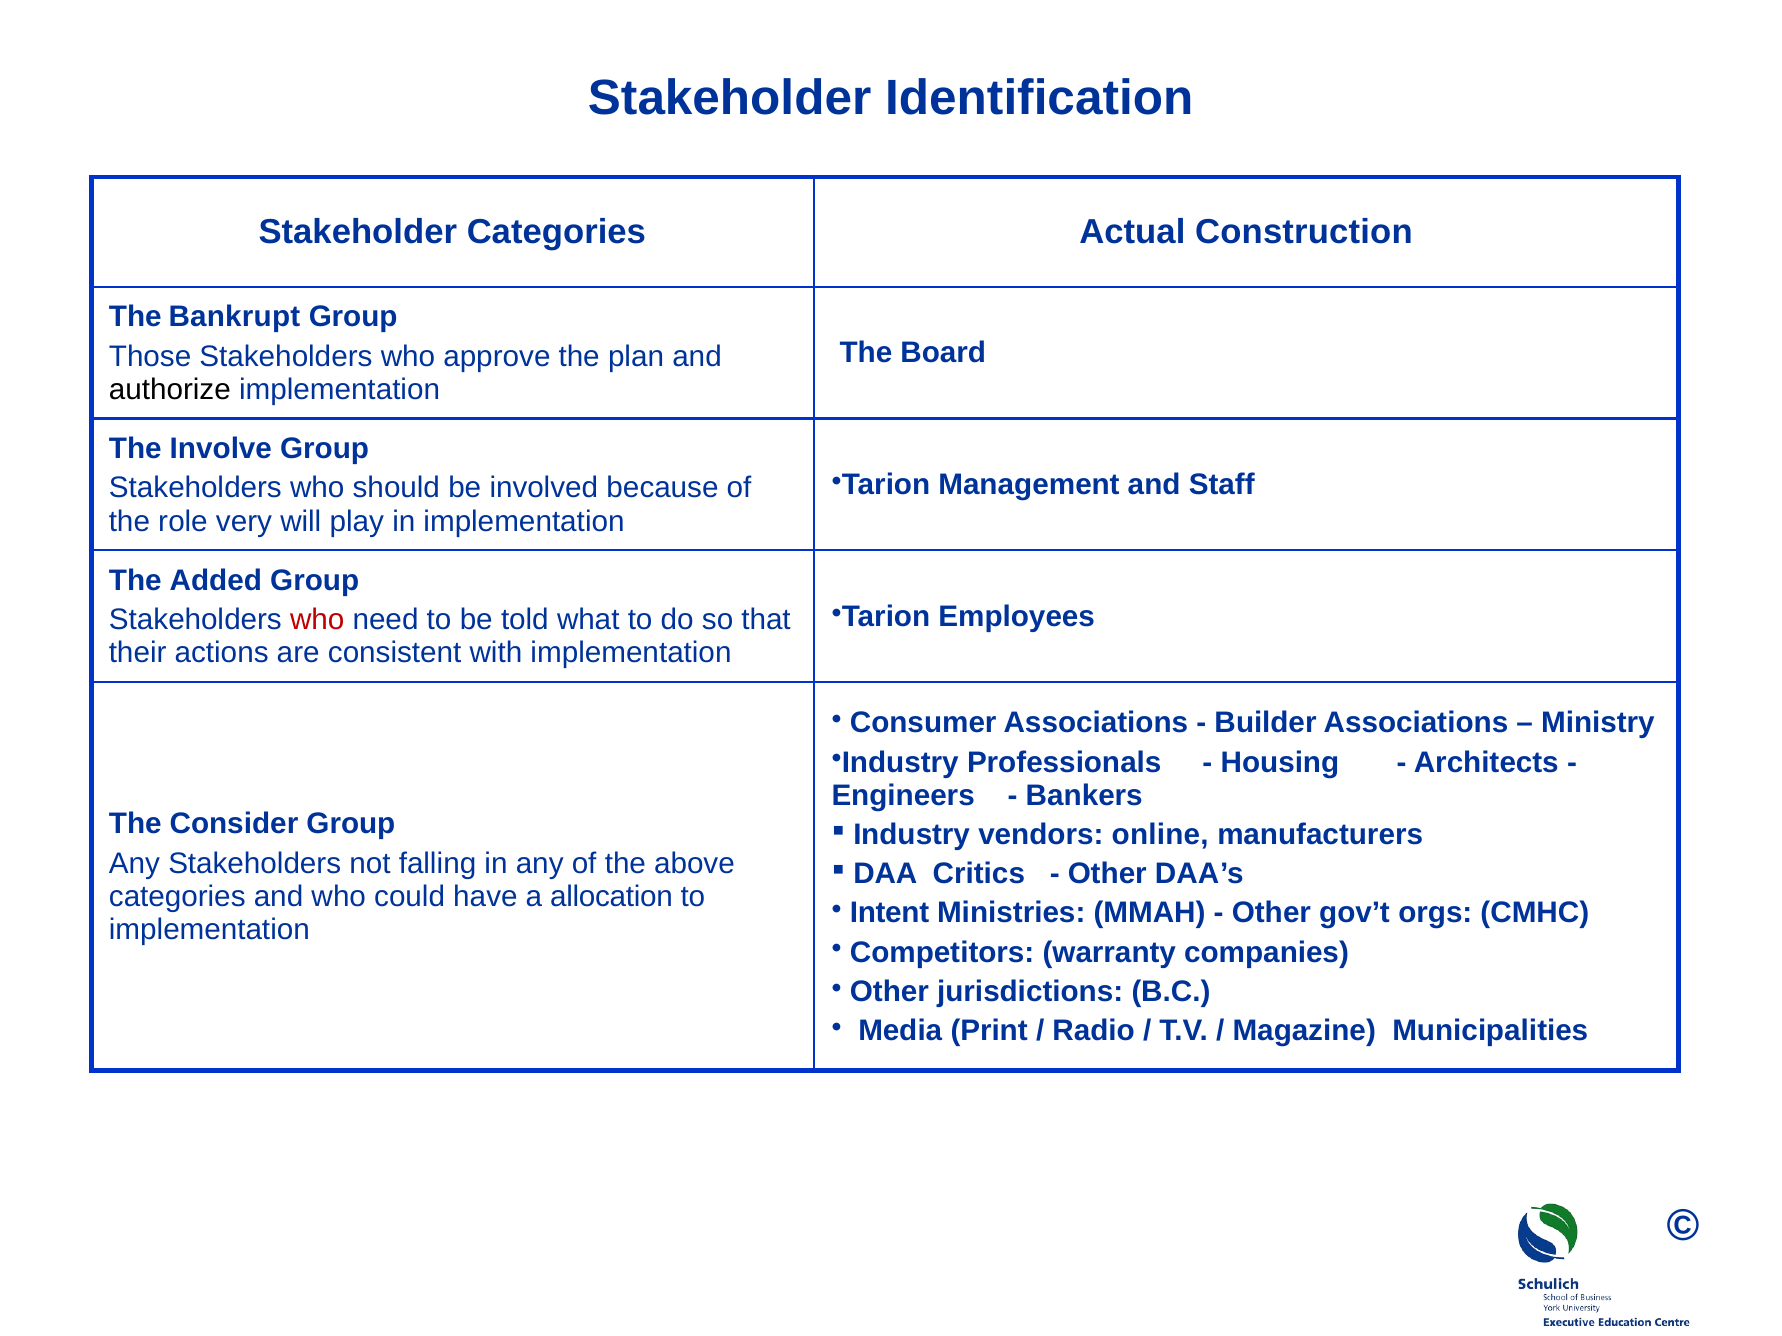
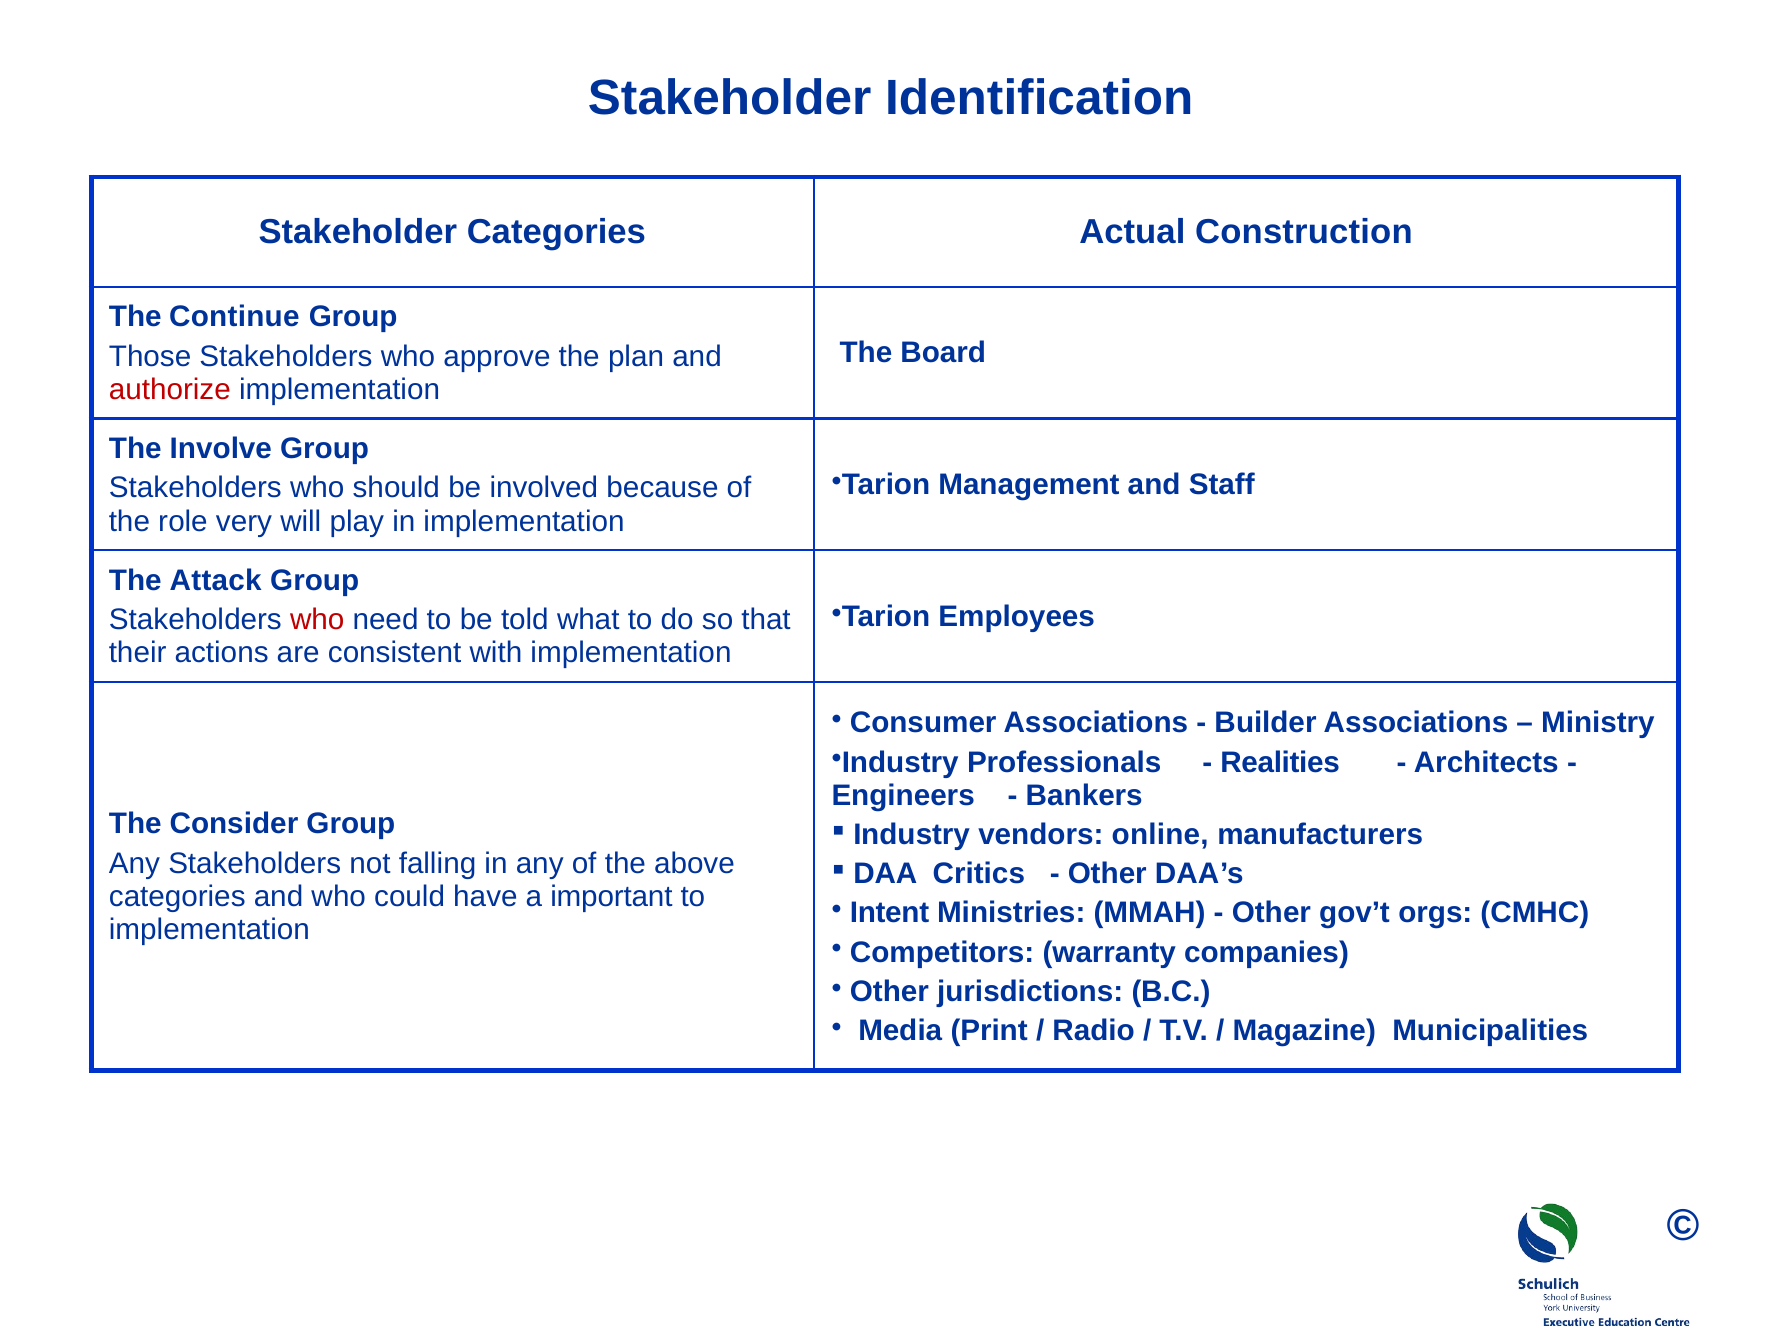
Bankrupt: Bankrupt -> Continue
authorize colour: black -> red
Added: Added -> Attack
Housing: Housing -> Realities
allocation: allocation -> important
